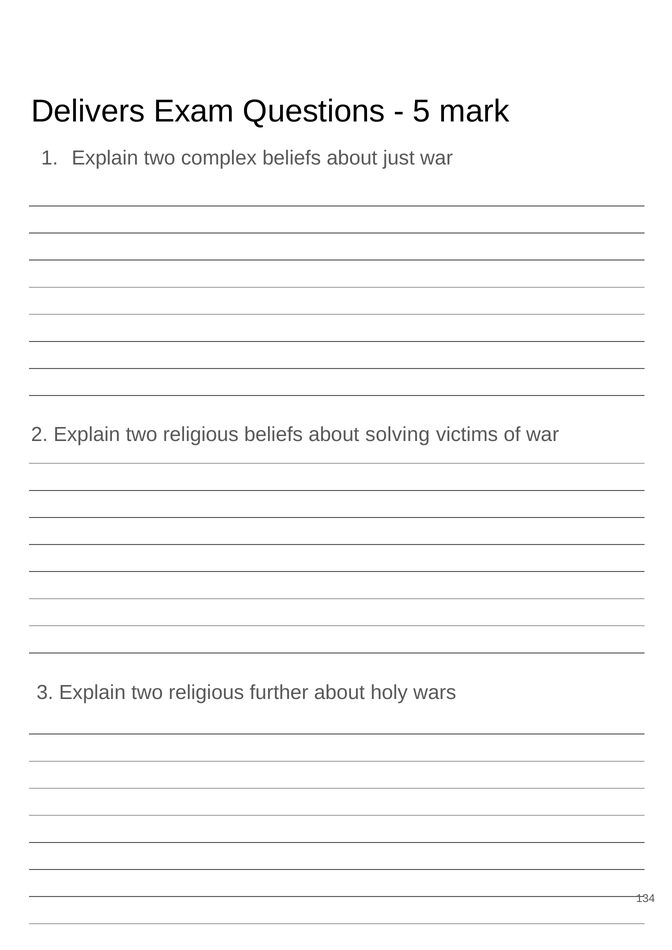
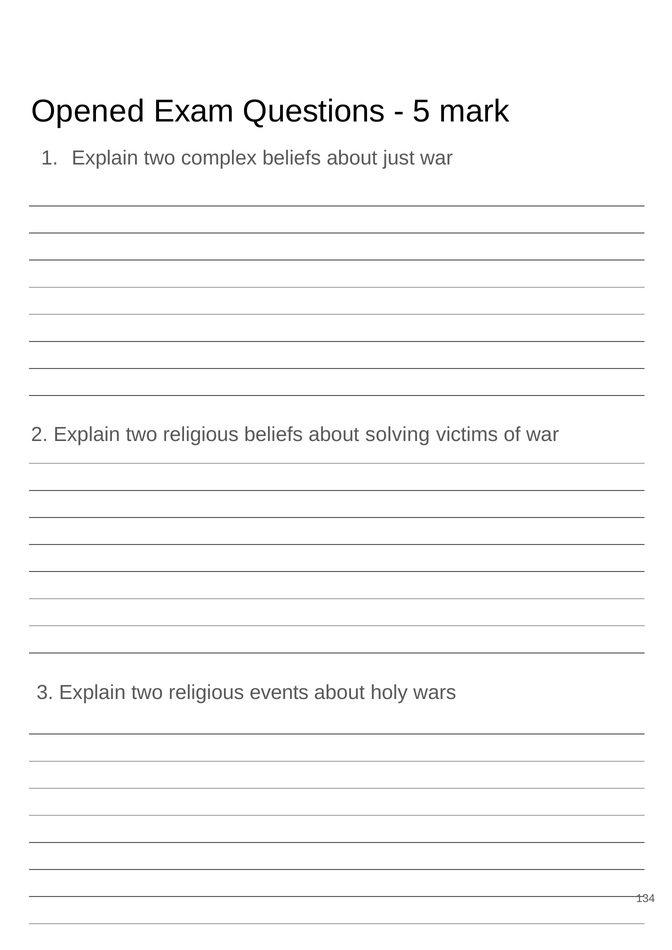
Delivers: Delivers -> Opened
further: further -> events
